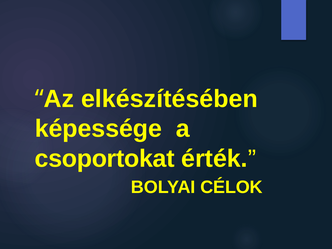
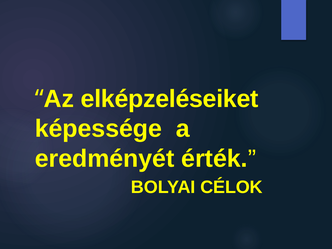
elkészítésében: elkészítésében -> elképzeléseiket
csoportokat: csoportokat -> eredményét
